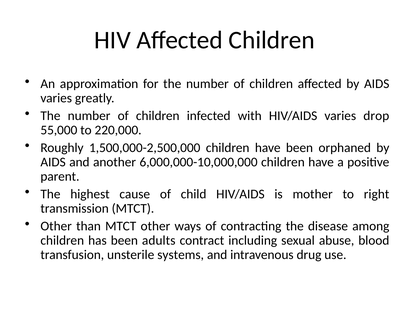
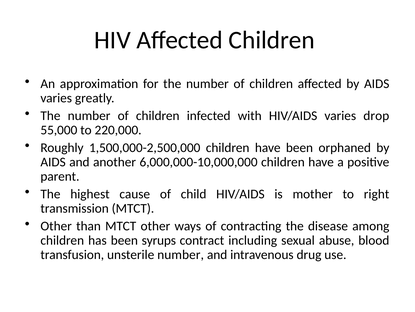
adults: adults -> syrups
unsterile systems: systems -> number
